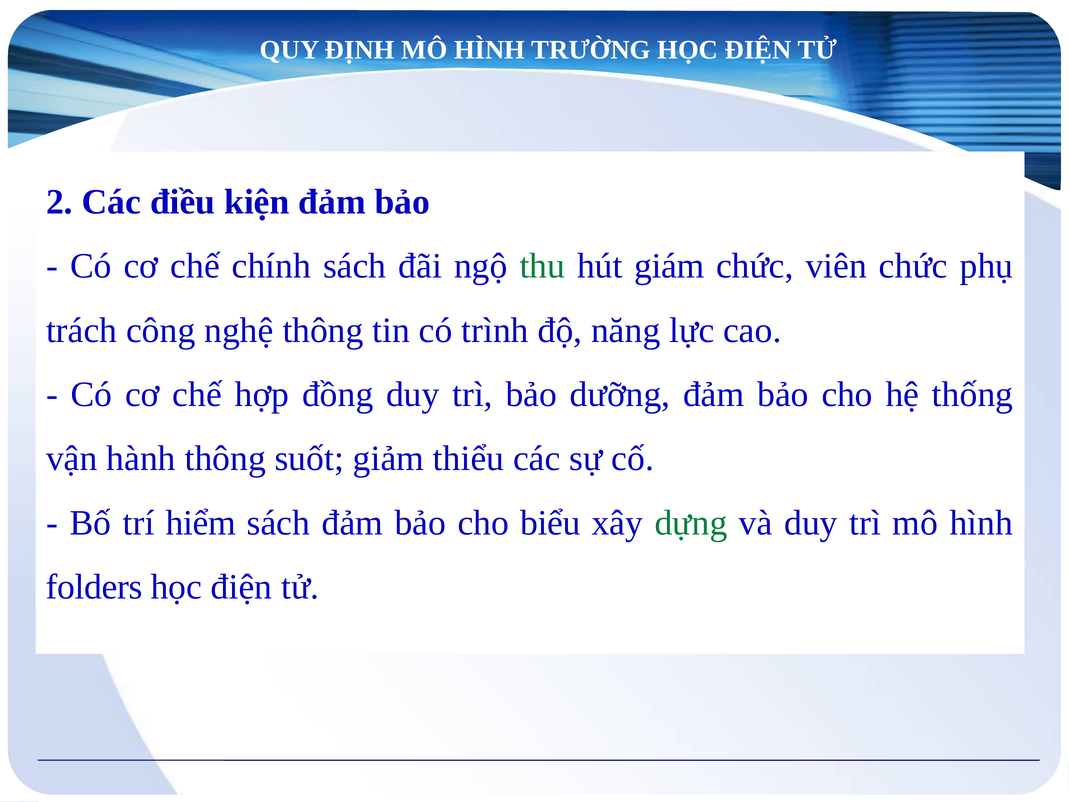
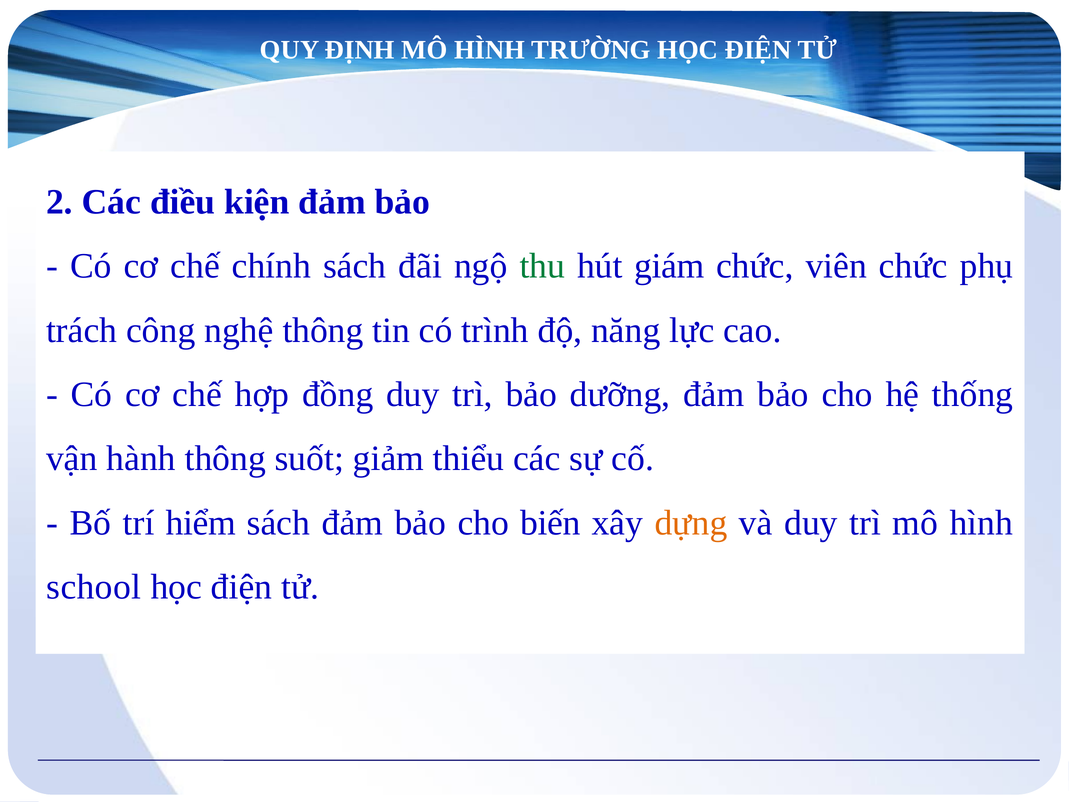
biểu: biểu -> biến
dựng colour: green -> orange
folders: folders -> school
